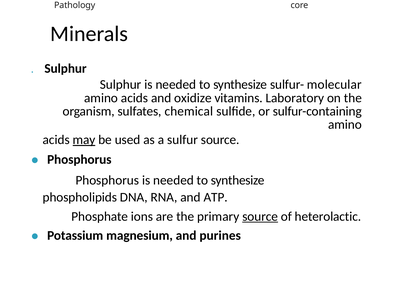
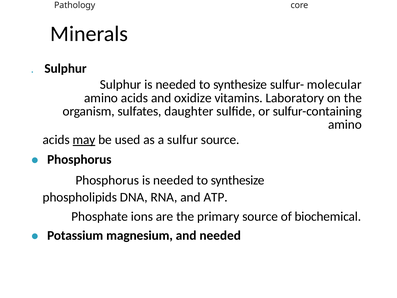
chemical: chemical -> daughter
source at (260, 216) underline: present -> none
heterolactic: heterolactic -> biochemical
and purines: purines -> needed
